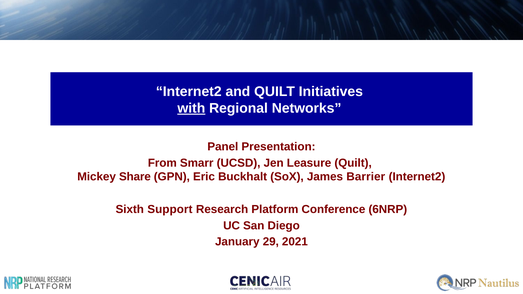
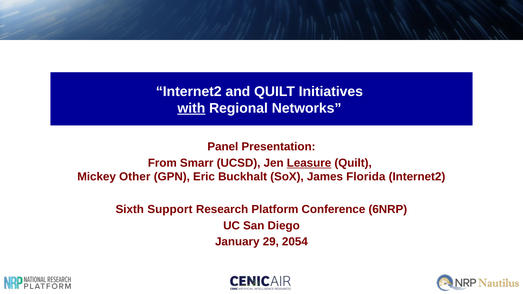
Leasure underline: none -> present
Share: Share -> Other
Barrier: Barrier -> Florida
2021: 2021 -> 2054
